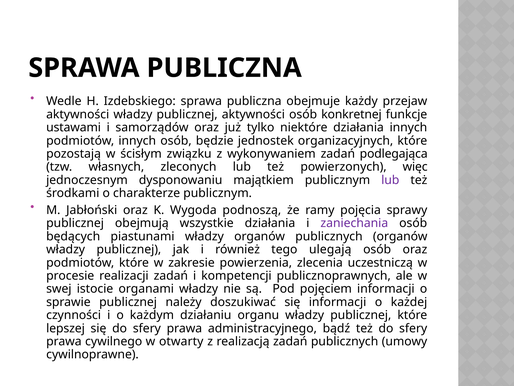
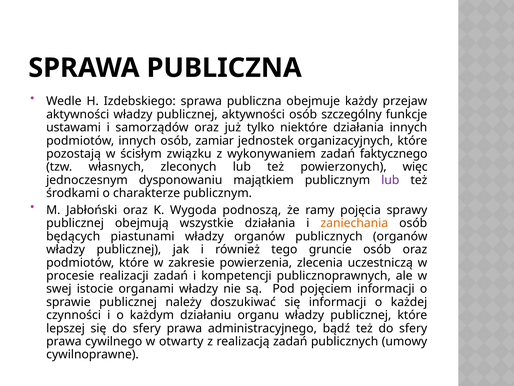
konkretnej: konkretnej -> szczególny
będzie: będzie -> zamiar
podlegająca: podlegająca -> faktycznego
zaniechania colour: purple -> orange
ulegają: ulegają -> gruncie
